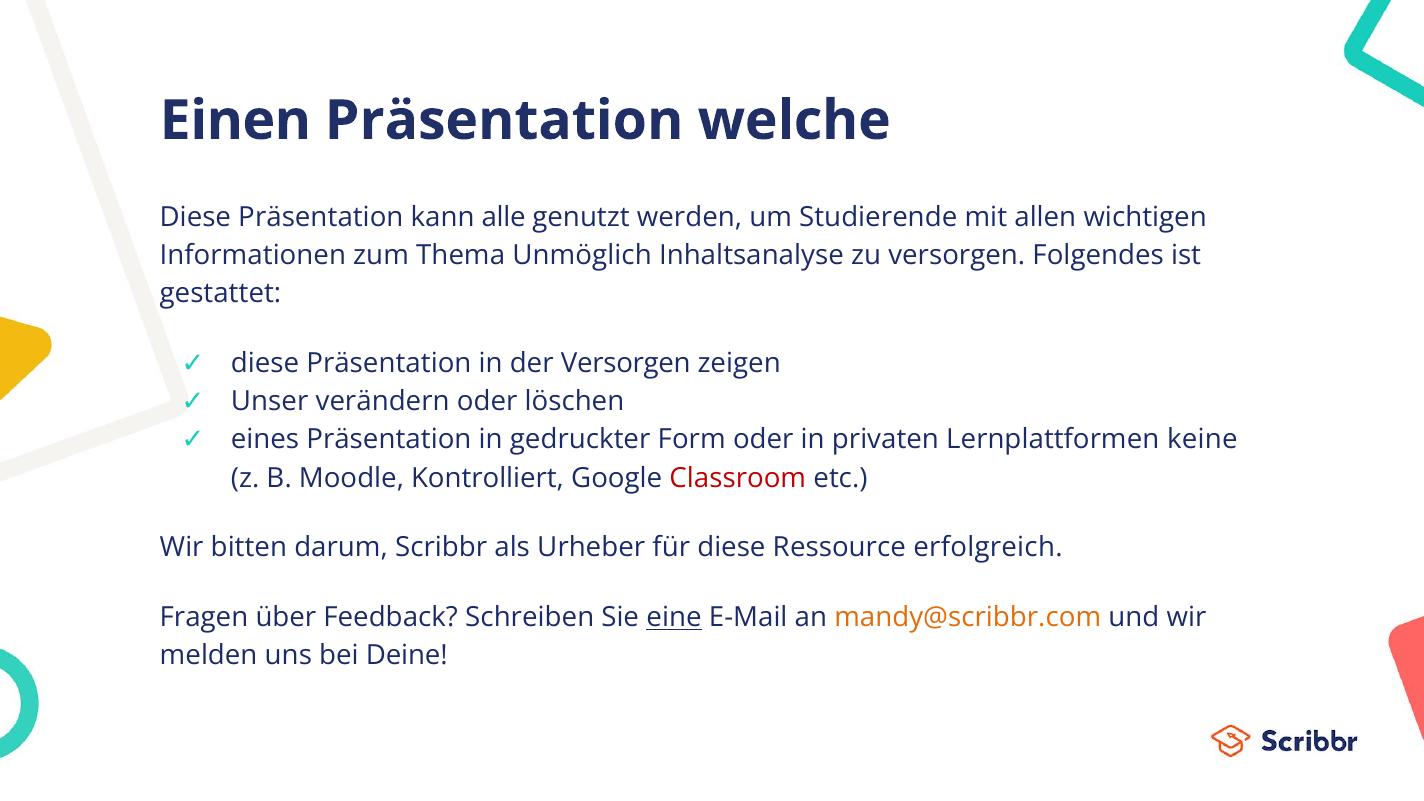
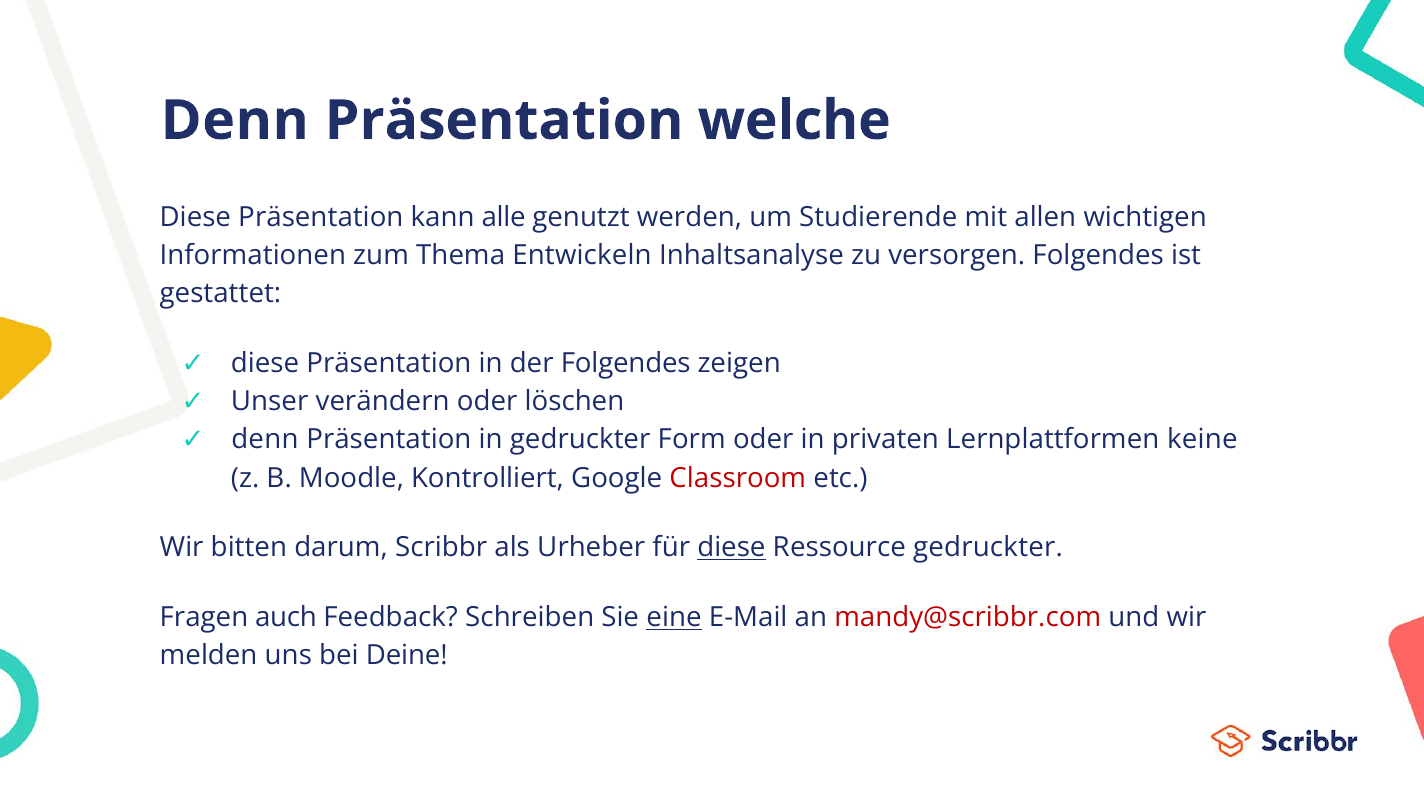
Einen at (235, 121): Einen -> Denn
Unmöglich: Unmöglich -> Entwickeln
der Versorgen: Versorgen -> Folgendes
eines at (265, 440): eines -> denn
diese at (731, 548) underline: none -> present
Ressource erfolgreich: erfolgreich -> gedruckter
über: über -> auch
mandy@scribbr.com colour: orange -> red
